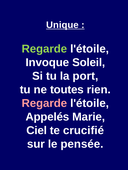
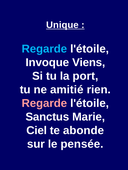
Regarde at (44, 49) colour: light green -> light blue
Soleil: Soleil -> Viens
toutes: toutes -> amitié
Appelés: Appelés -> Sanctus
crucifié: crucifié -> abonde
